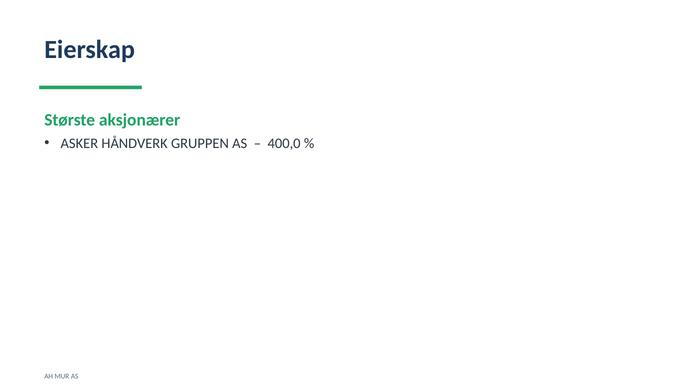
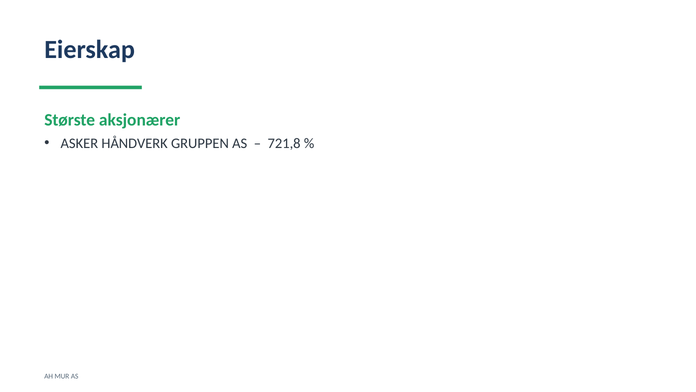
400,0: 400,0 -> 721,8
